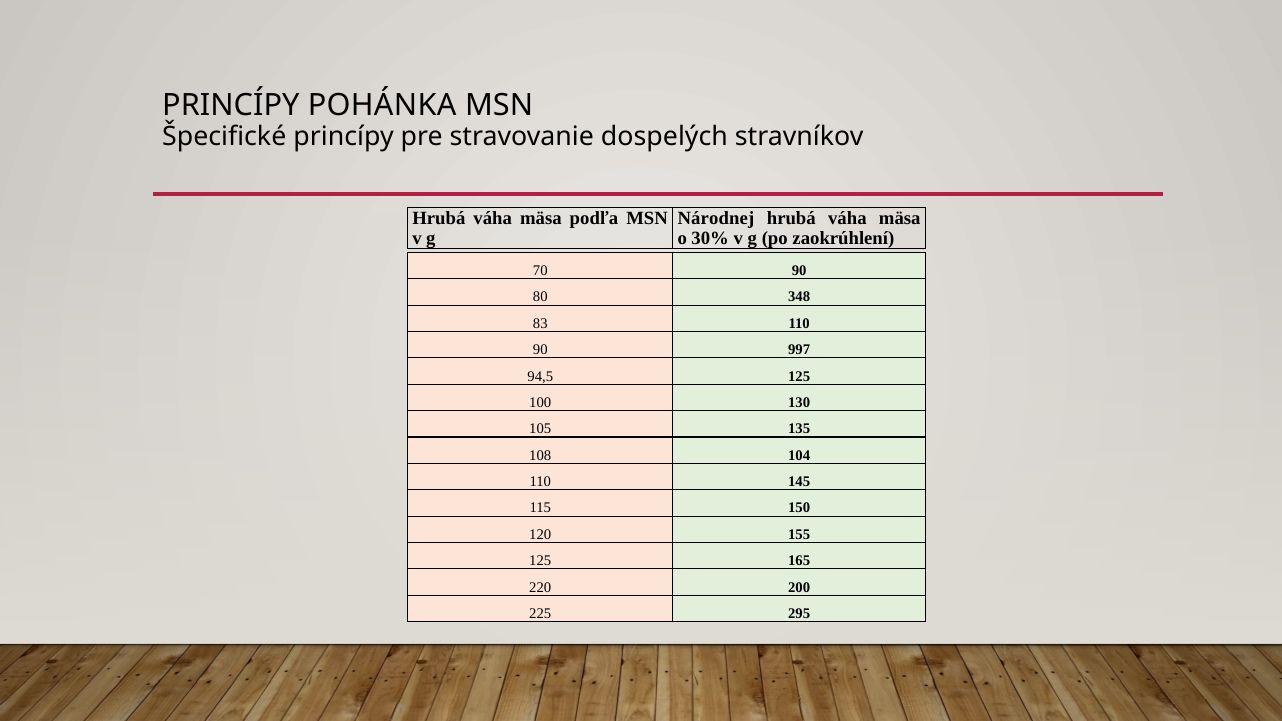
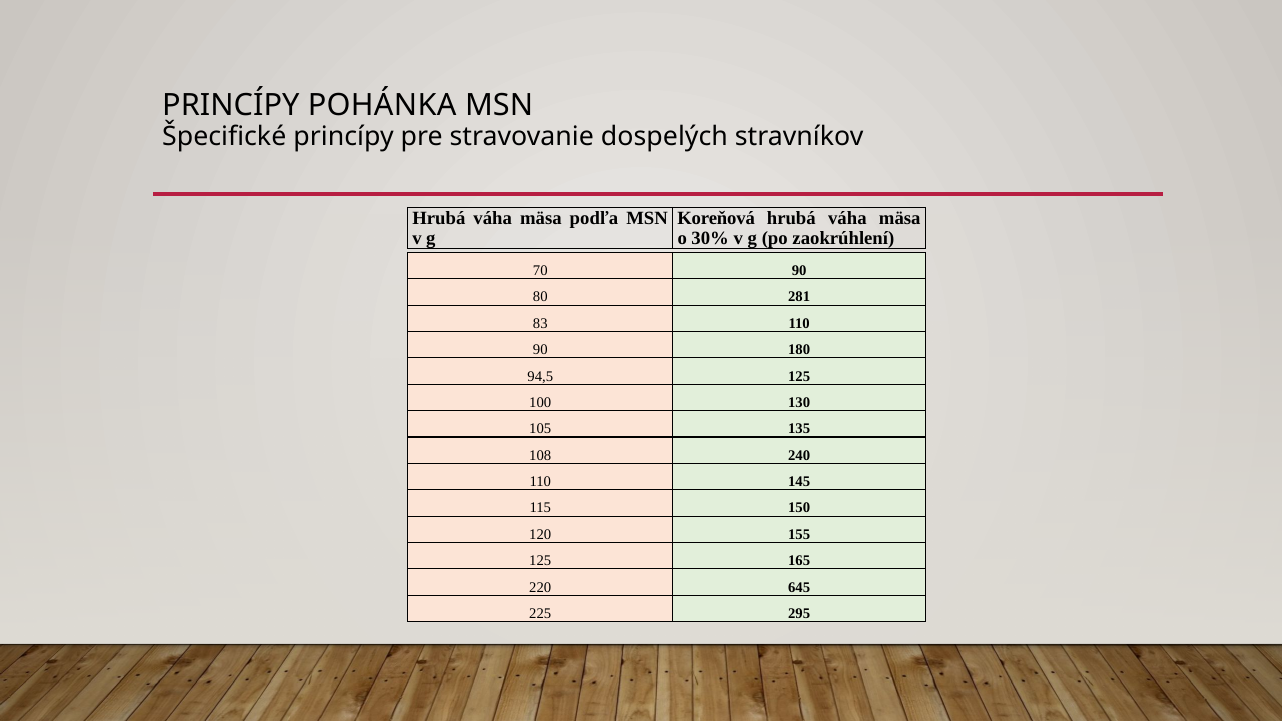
Národnej: Národnej -> Koreňová
348: 348 -> 281
997: 997 -> 180
104: 104 -> 240
200: 200 -> 645
